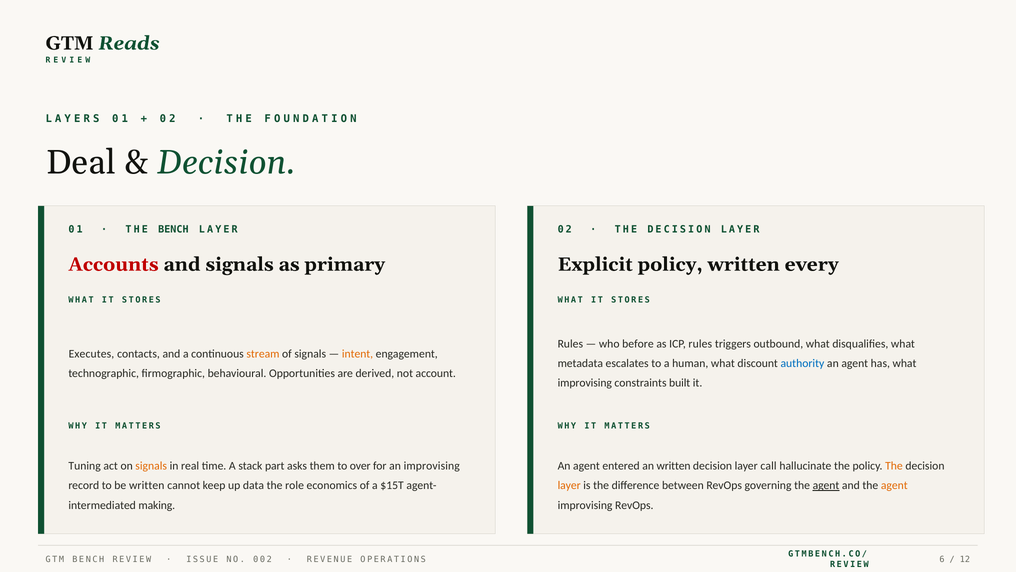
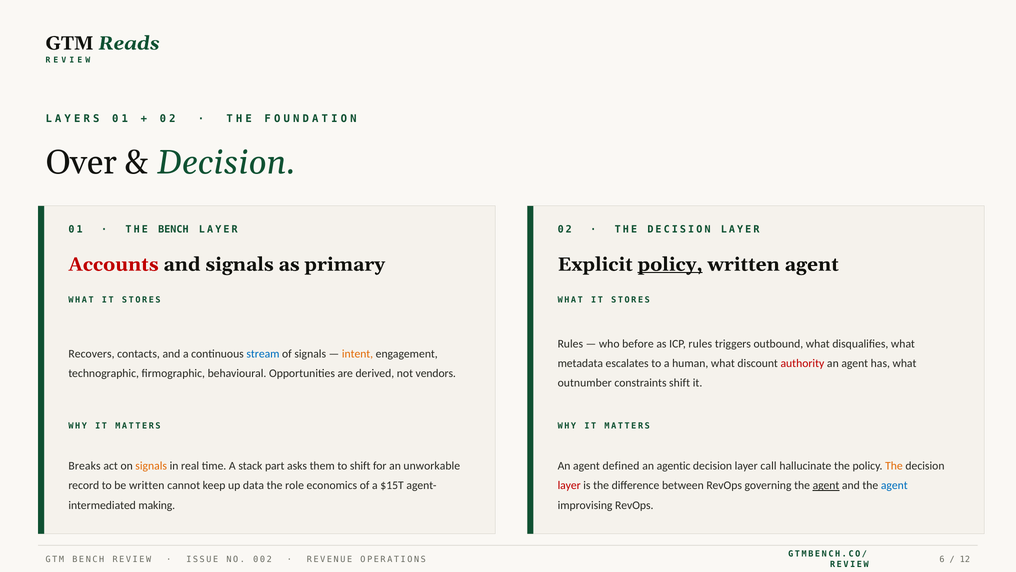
Deal: Deal -> Over
policy at (670, 264) underline: none -> present
written every: every -> agent
Executes: Executes -> Recovers
stream colour: orange -> blue
authority colour: blue -> red
account: account -> vendors
improvising at (585, 383): improvising -> outnumber
constraints built: built -> shift
Tuning: Tuning -> Breaks
to over: over -> shift
an improvising: improvising -> unworkable
entered: entered -> defined
an written: written -> agentic
layer at (569, 485) colour: orange -> red
agent at (894, 485) colour: orange -> blue
